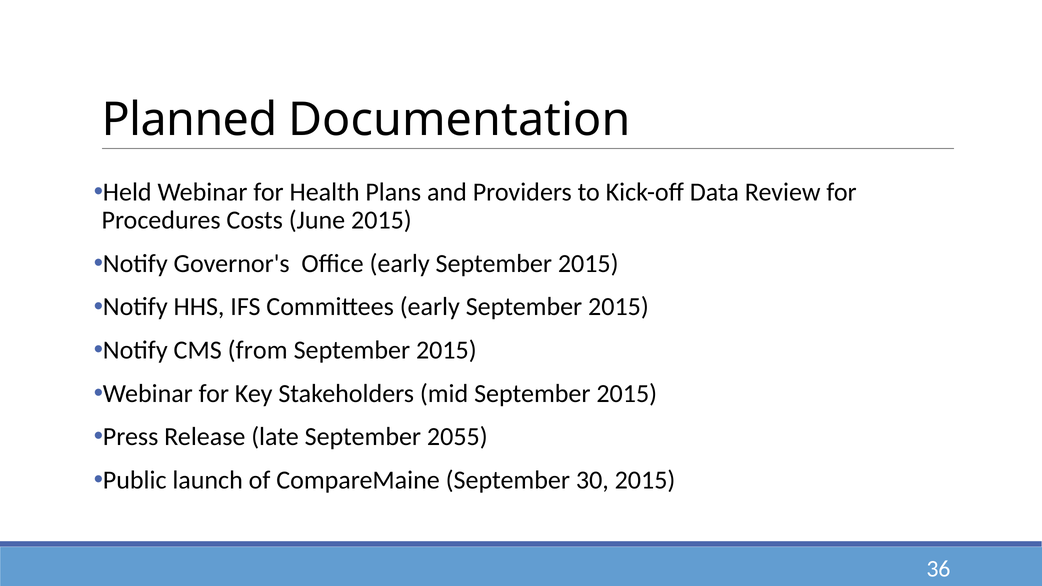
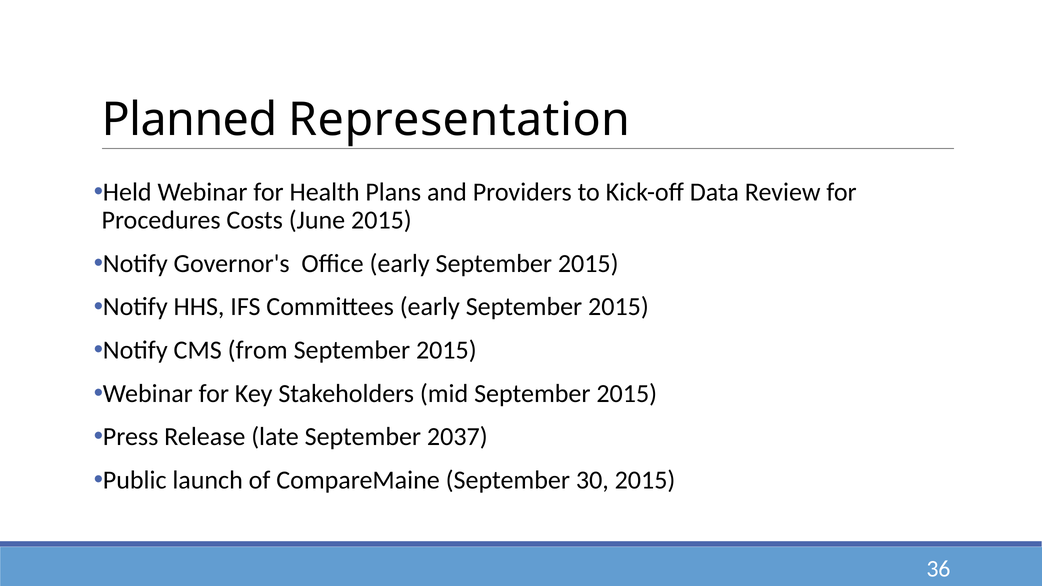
Documentation: Documentation -> Representation
2055: 2055 -> 2037
